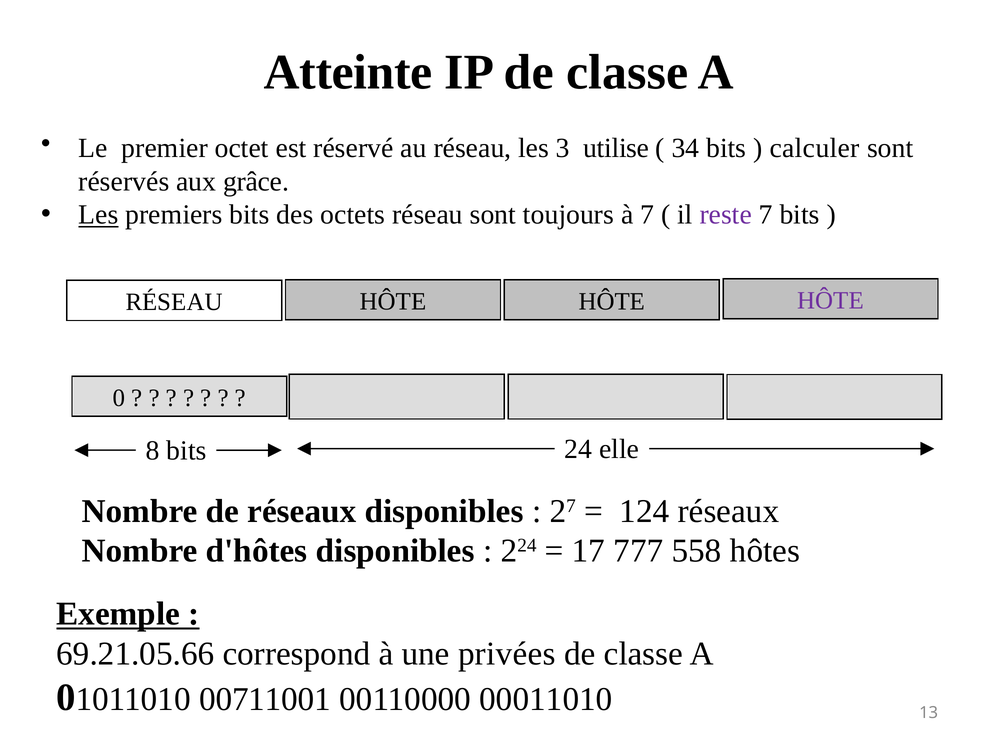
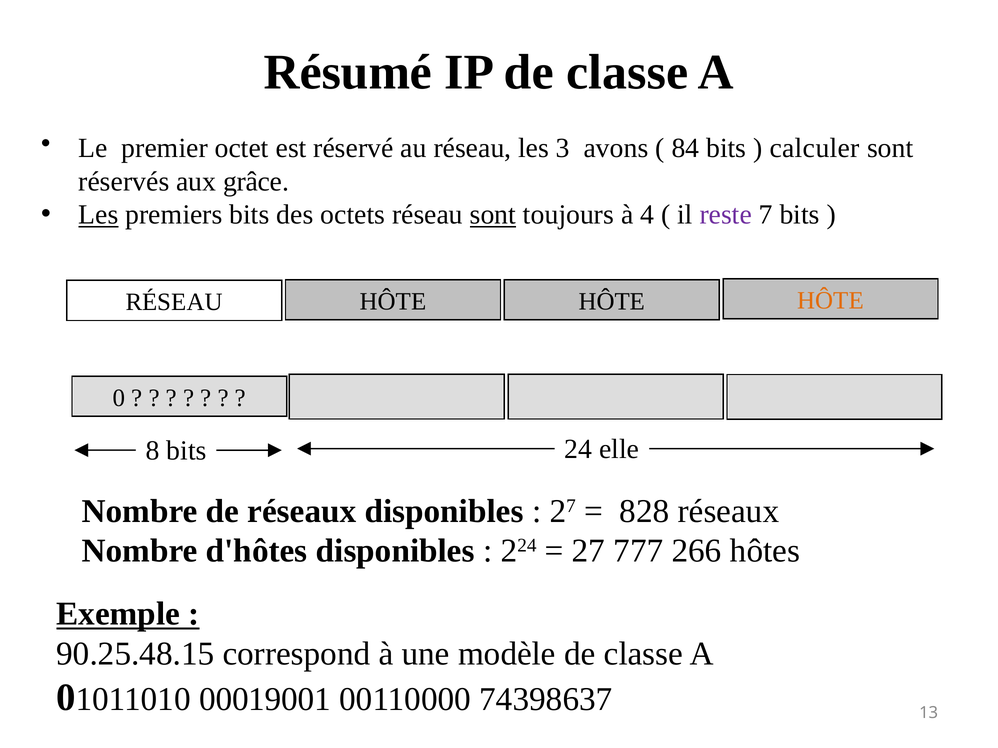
Atteinte: Atteinte -> Résumé
utilise: utilise -> avons
34: 34 -> 84
sont at (493, 215) underline: none -> present
à 7: 7 -> 4
HÔTE at (831, 301) colour: purple -> orange
124: 124 -> 828
17 at (588, 551): 17 -> 27
558: 558 -> 266
69.21.05.66: 69.21.05.66 -> 90.25.48.15
privées: privées -> modèle
00711001: 00711001 -> 00019001
00011010: 00011010 -> 74398637
